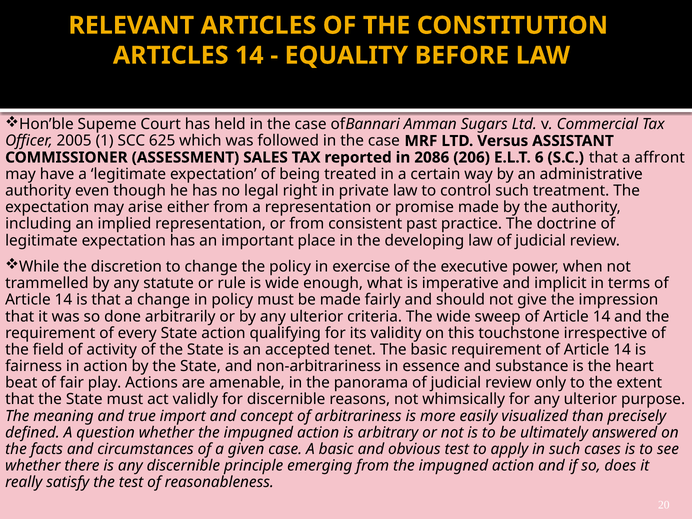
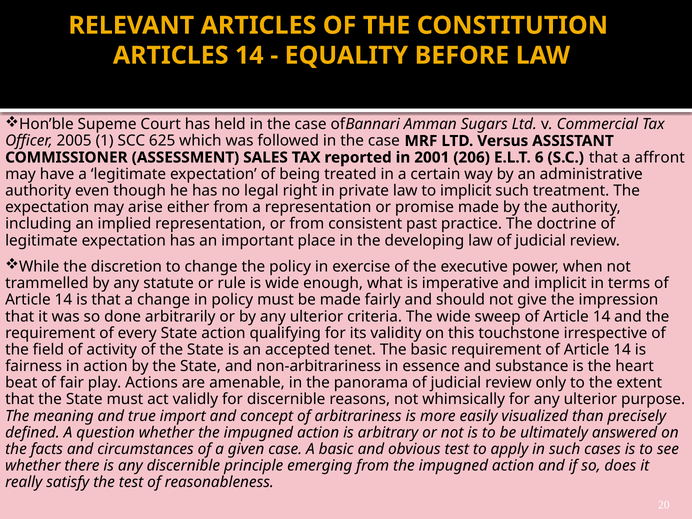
2086: 2086 -> 2001
to control: control -> implicit
